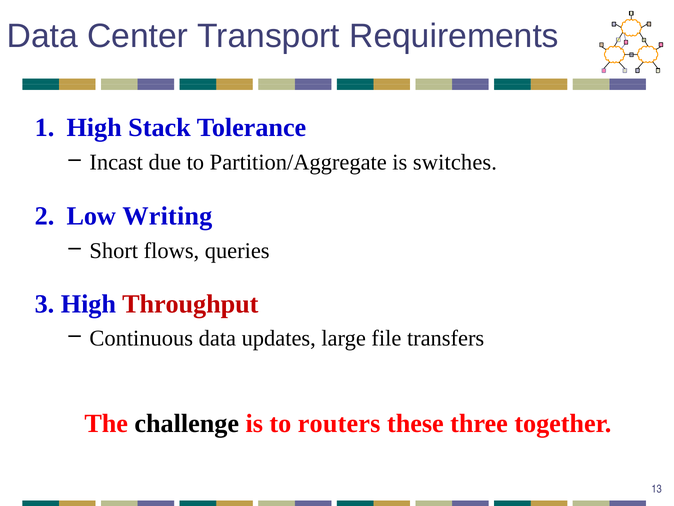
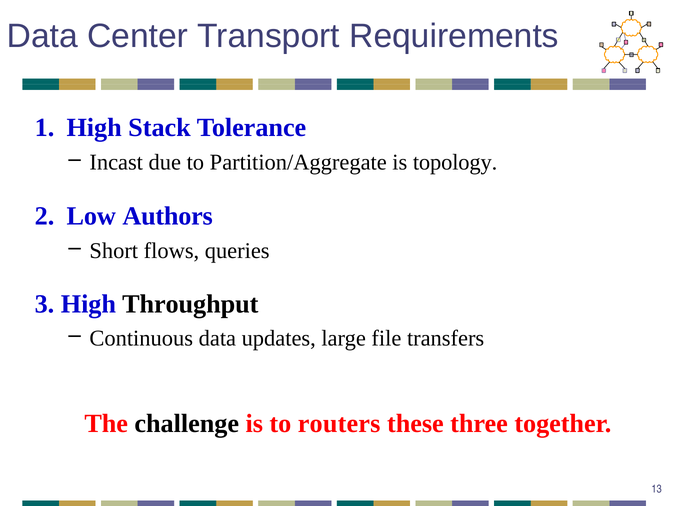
switches: switches -> topology
Writing: Writing -> Authors
Throughput colour: red -> black
